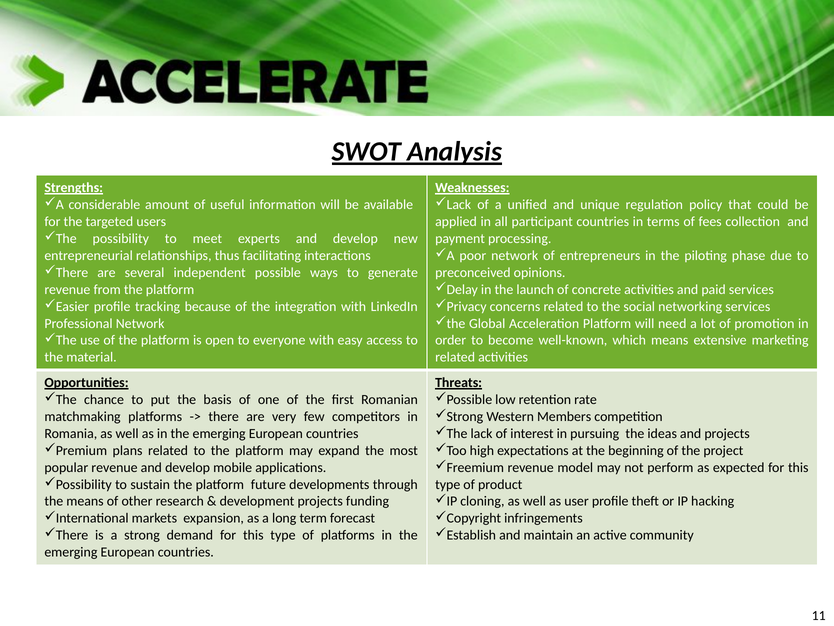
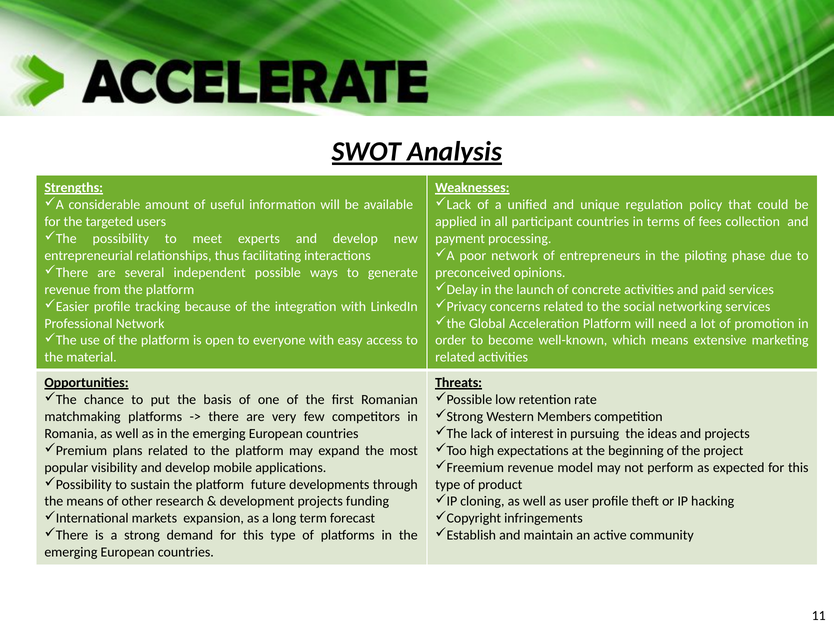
popular revenue: revenue -> visibility
